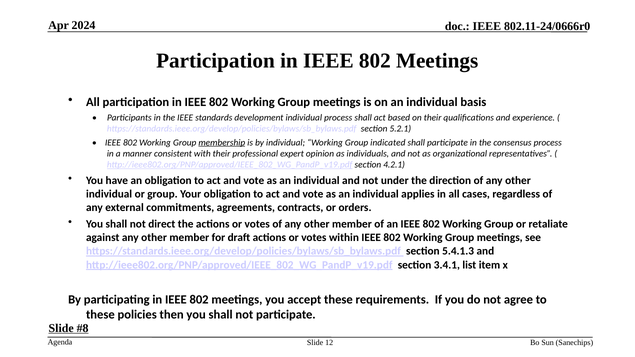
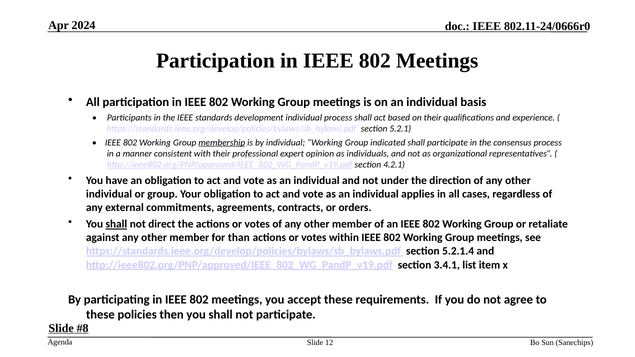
shall at (116, 224) underline: none -> present
draft: draft -> than
5.4.1.3: 5.4.1.3 -> 5.2.1.4
